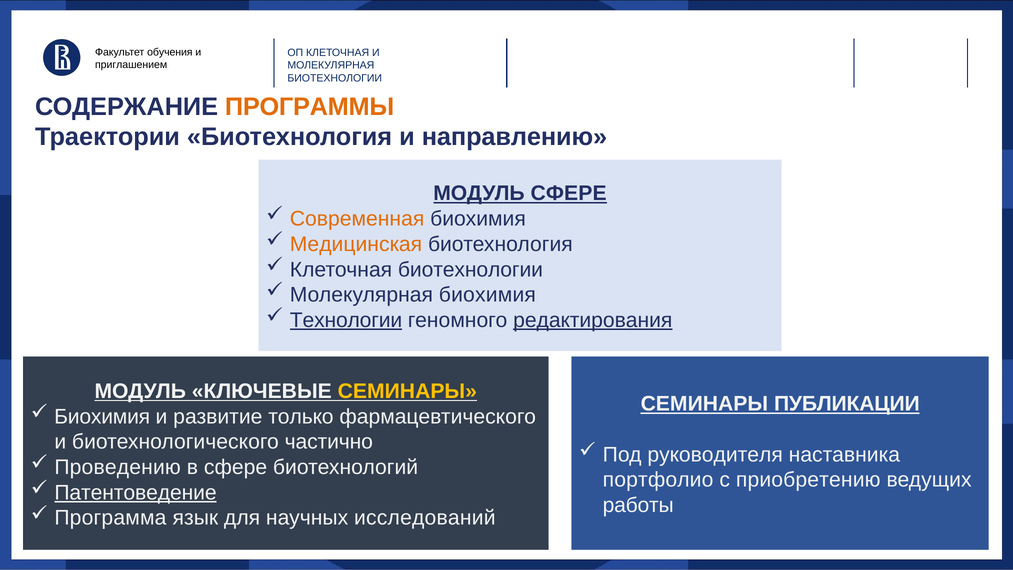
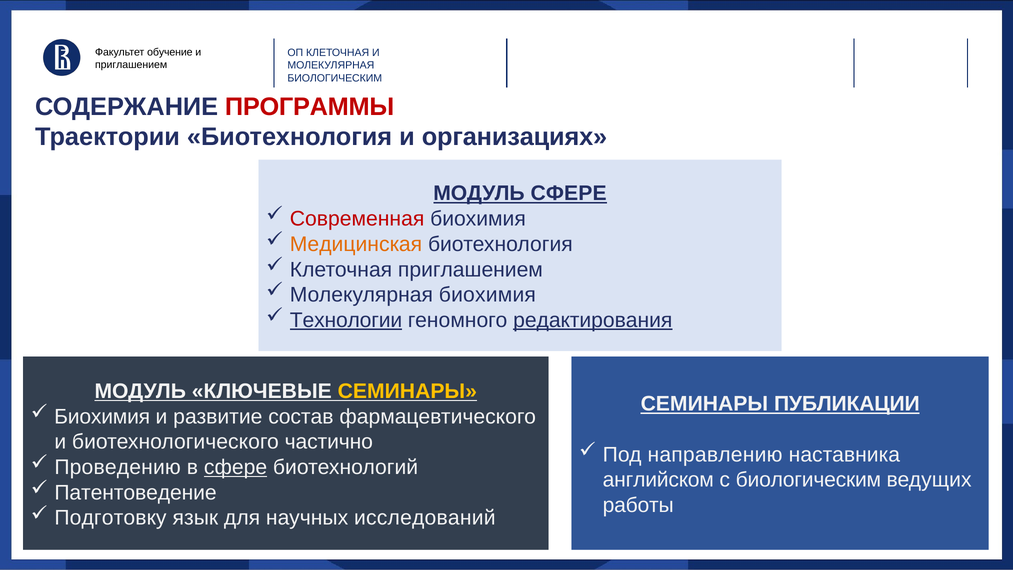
обучения: обучения -> обучение
БИОТЕХНОЛОГИИ at (335, 78): БИОТЕХНОЛОГИИ -> БИОЛОГИЧЕСКИМ
ПРОГРАММЫ colour: orange -> red
направлению: направлению -> организациях
Современная colour: orange -> red
Клеточная биотехнологии: биотехнологии -> приглашением
только: только -> состав
руководителя: руководителя -> направлению
сфере at (236, 467) underline: none -> present
портфолио: портфолио -> английском
с приобретению: приобретению -> биологическим
Патентоведение underline: present -> none
Программа: Программа -> Подготовку
